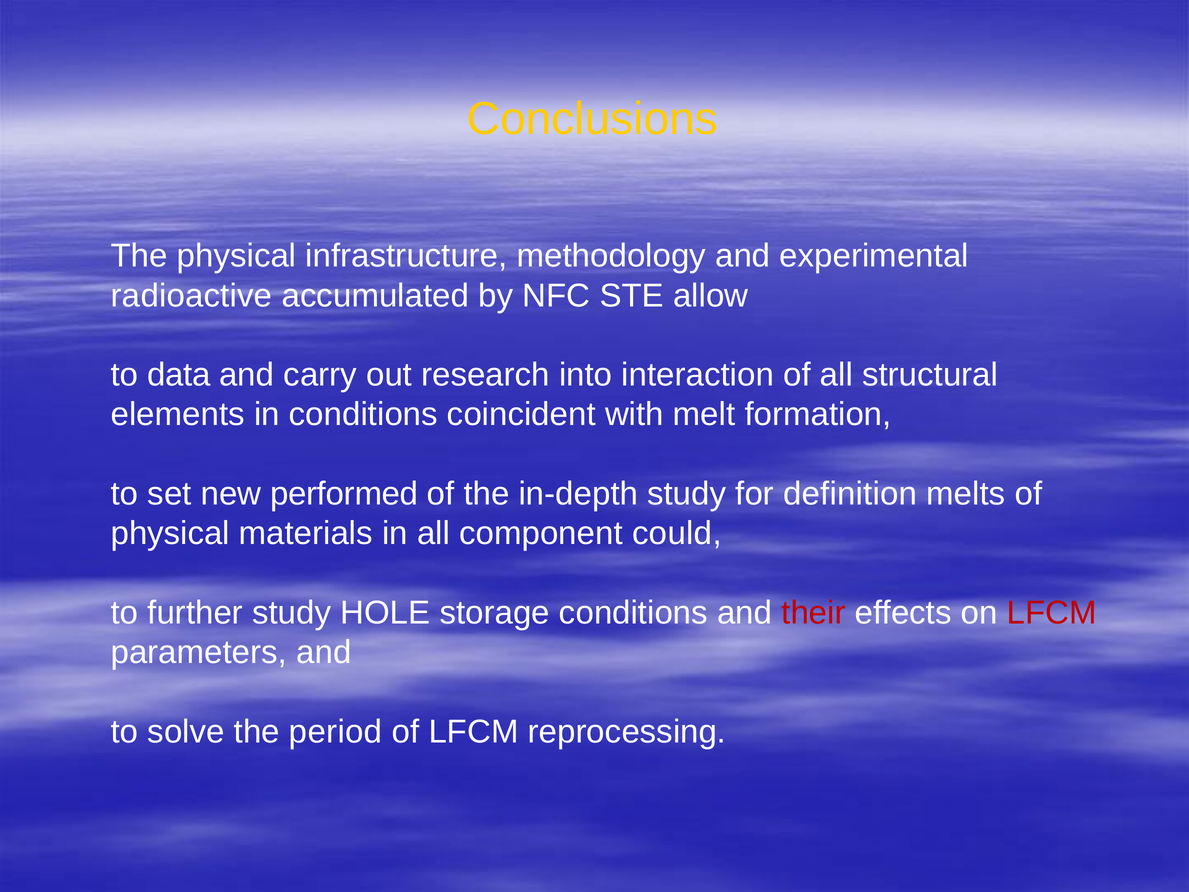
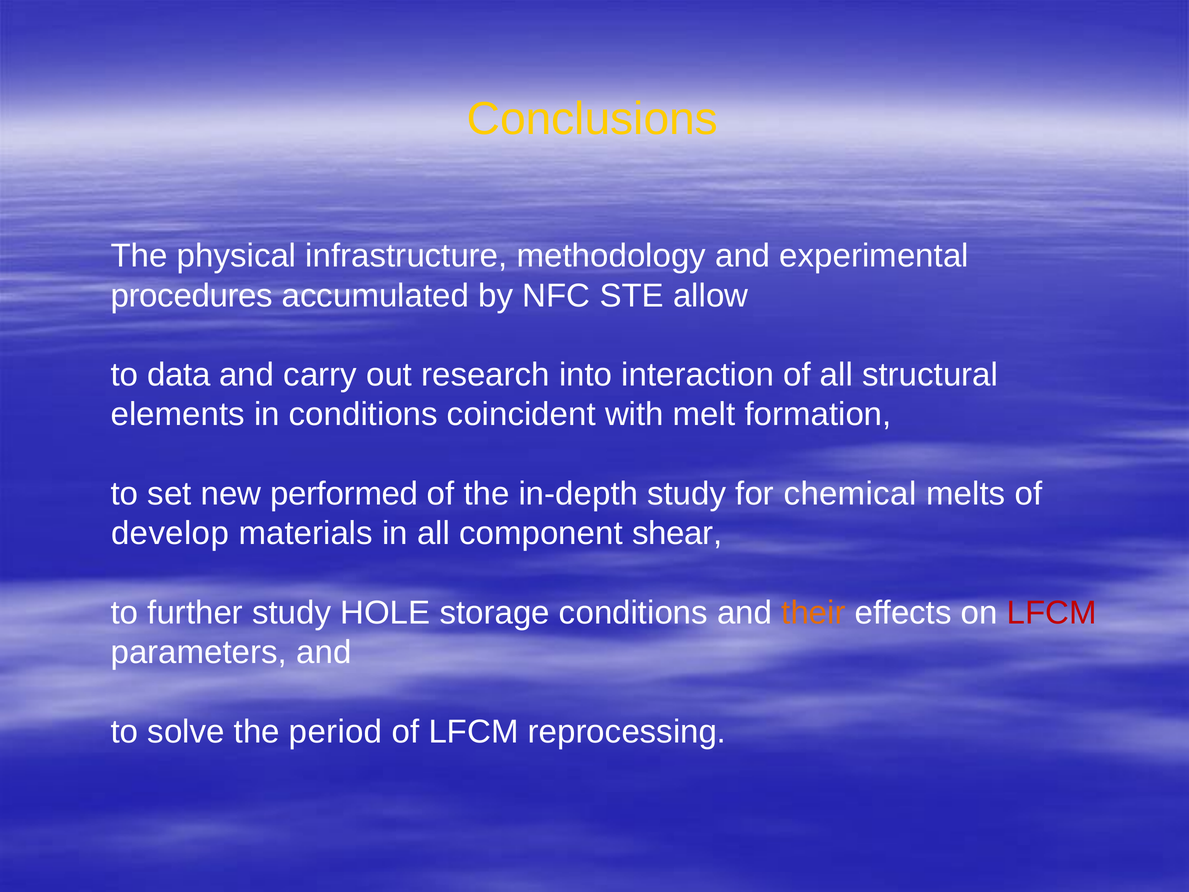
radioactive: radioactive -> procedures
definition: definition -> chemical
physical at (170, 533): physical -> develop
could: could -> shear
their colour: red -> orange
